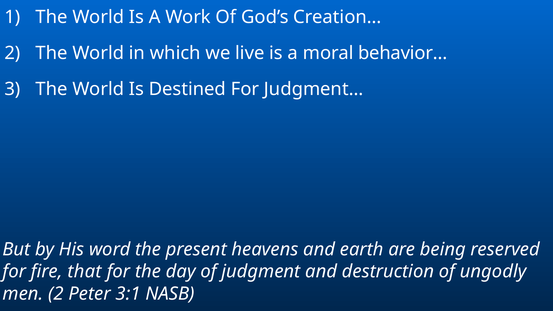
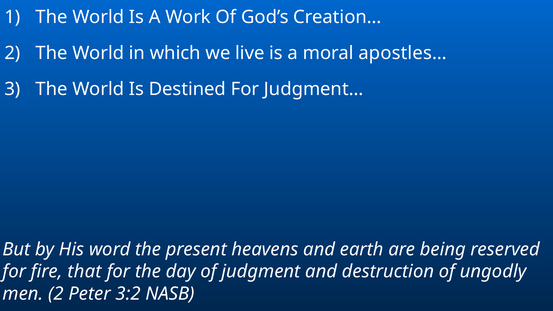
behavior…: behavior… -> apostles…
3:1: 3:1 -> 3:2
